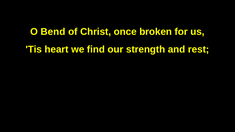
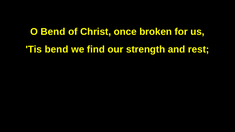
Tis heart: heart -> bend
